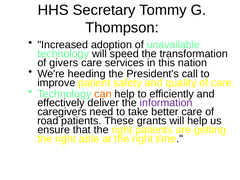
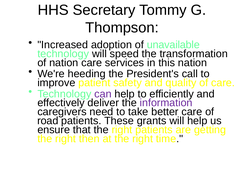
of givers: givers -> nation
can colour: orange -> purple
able: able -> then
